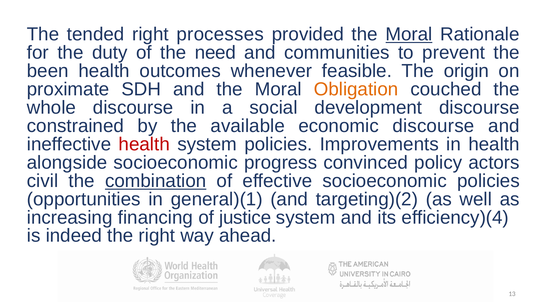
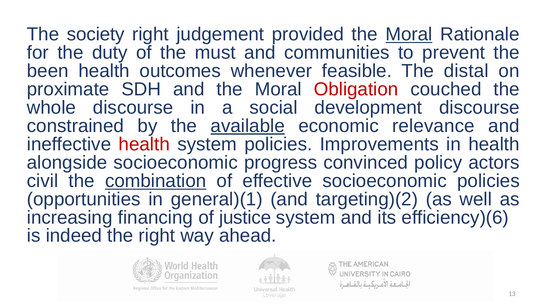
tended: tended -> society
processes: processes -> judgement
need: need -> must
origin: origin -> distal
Obligation colour: orange -> red
available underline: none -> present
economic discourse: discourse -> relevance
efficiency)(4: efficiency)(4 -> efficiency)(6
